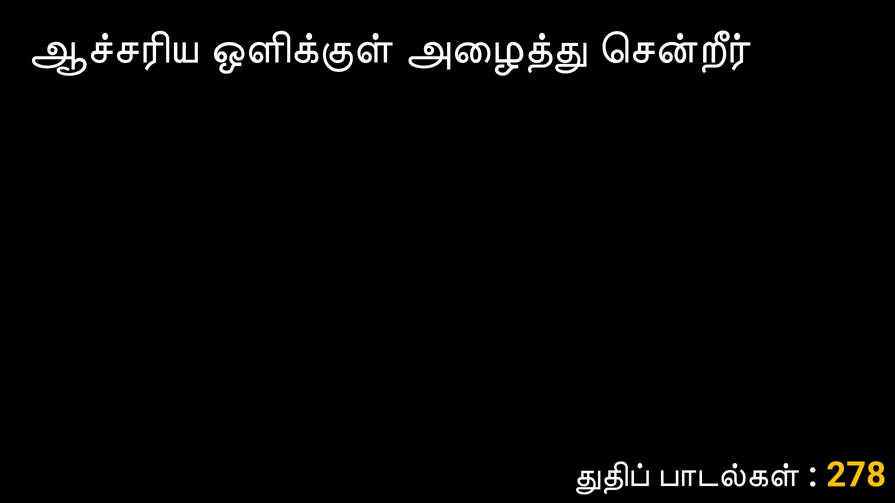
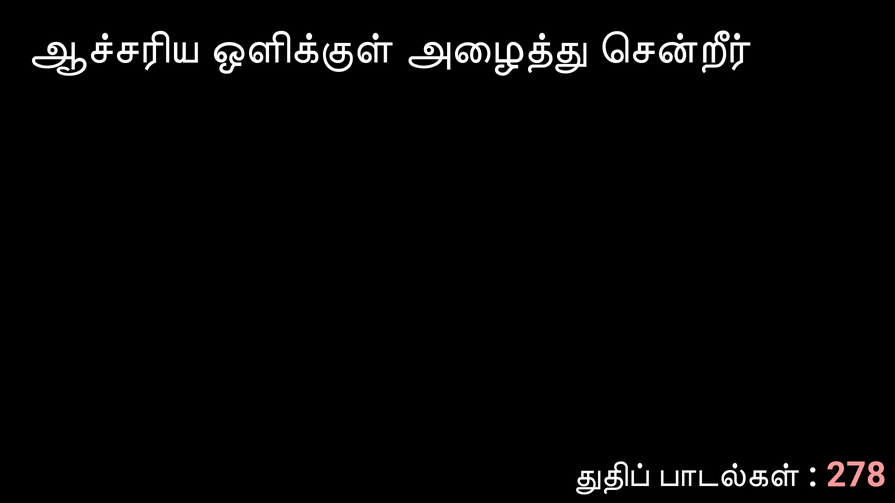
278 colour: yellow -> pink
